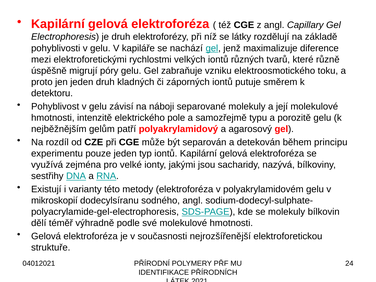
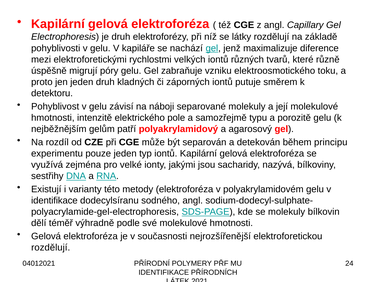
mikroskopií at (54, 200): mikroskopií -> identifikace
struktuře at (51, 247): struktuře -> rozdělují
